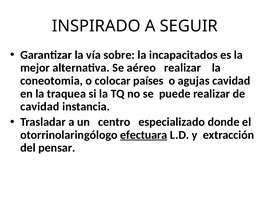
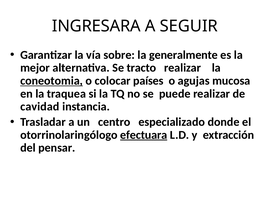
INSPIRADO: INSPIRADO -> INGRESARA
incapacitados: incapacitados -> generalmente
aéreo: aéreo -> tracto
coneotomia underline: none -> present
agujas cavidad: cavidad -> mucosa
